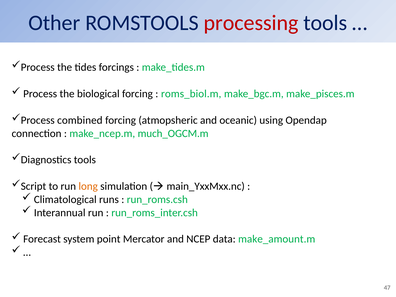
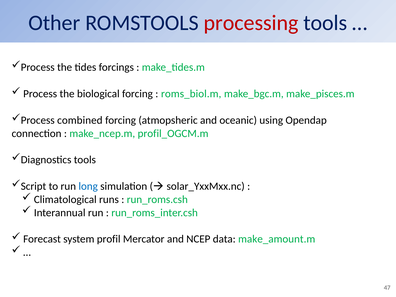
much_OGCM.m: much_OGCM.m -> profil_OGCM.m
long colour: orange -> blue
main_YxxMxx.nc: main_YxxMxx.nc -> solar_YxxMxx.nc
point: point -> profil
